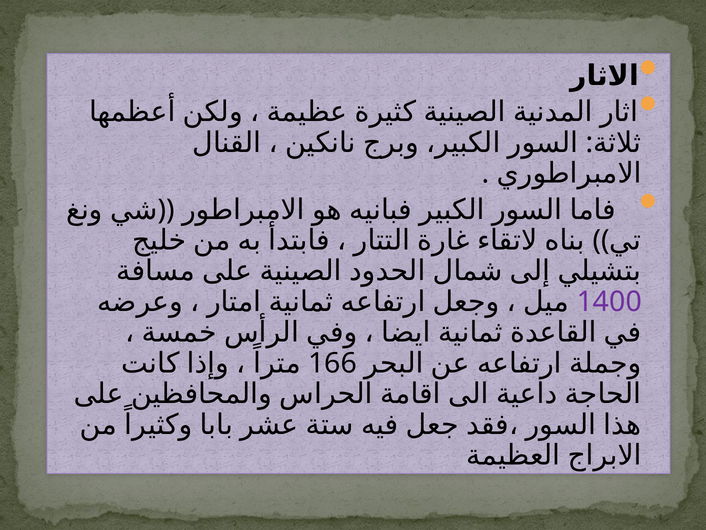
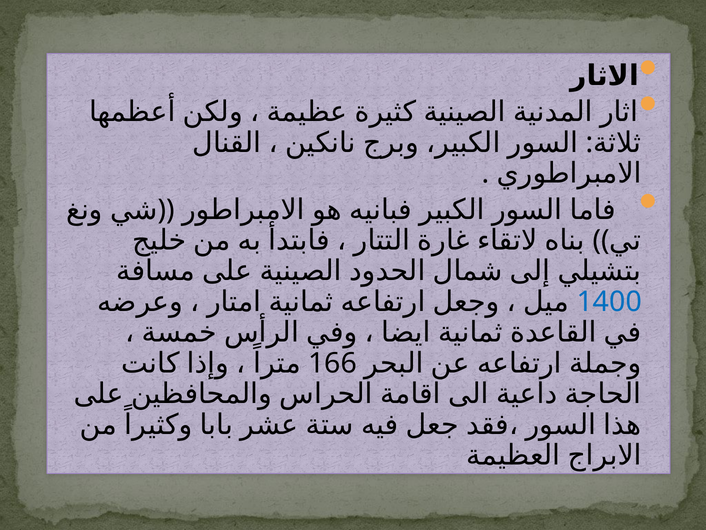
1400 colour: purple -> blue
